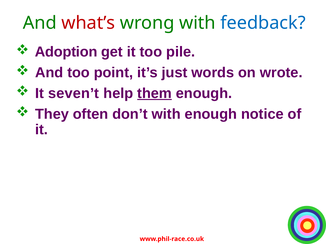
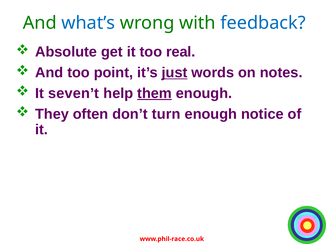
what’s colour: red -> blue
Adoption: Adoption -> Absolute
pile: pile -> real
just underline: none -> present
wrote: wrote -> notes
don’t with: with -> turn
